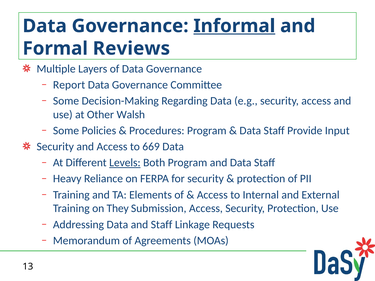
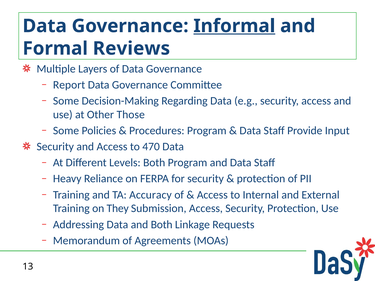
Walsh: Walsh -> Those
669: 669 -> 470
Levels underline: present -> none
Elements: Elements -> Accuracy
and Staff: Staff -> Both
